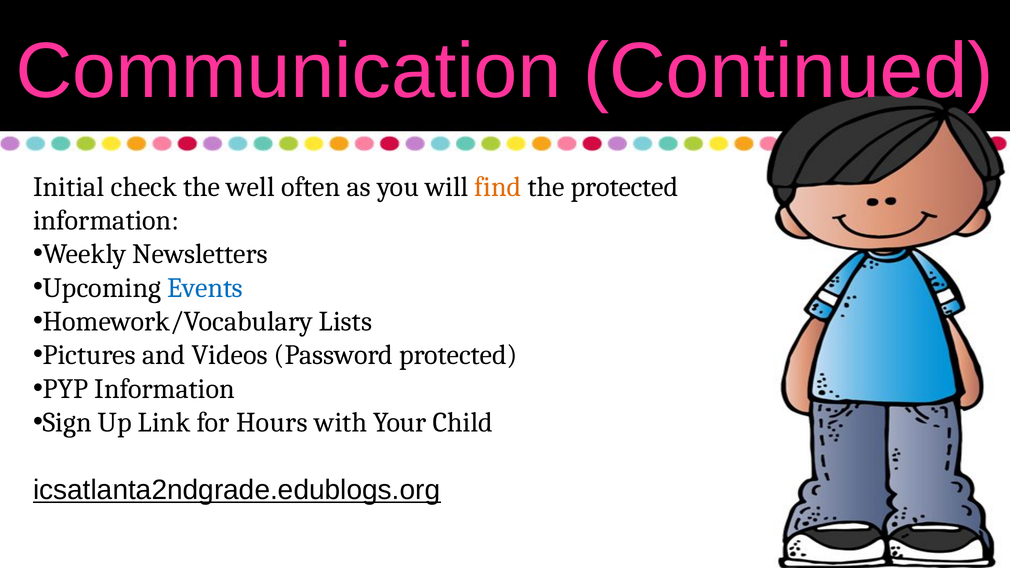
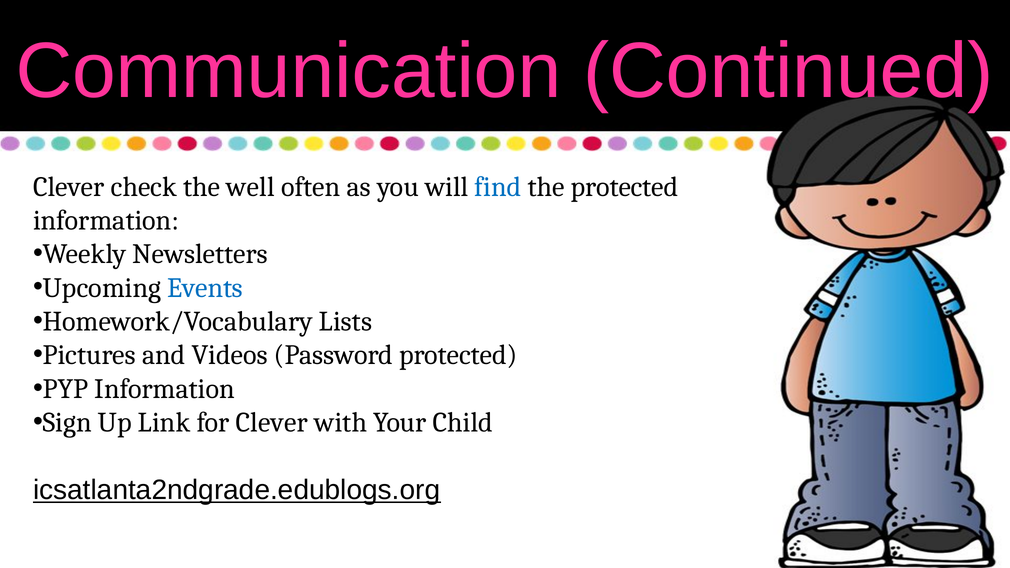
Initial at (69, 187): Initial -> Clever
find colour: orange -> blue
for Hours: Hours -> Clever
